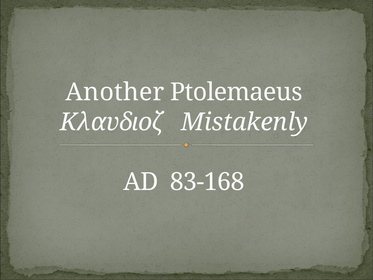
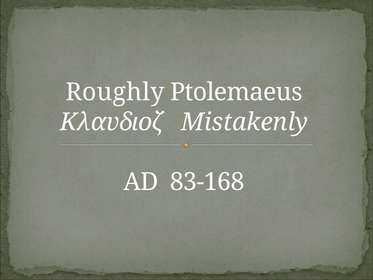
Another: Another -> Roughly
